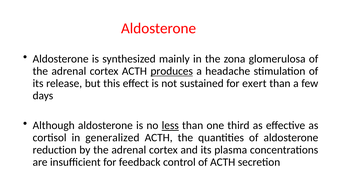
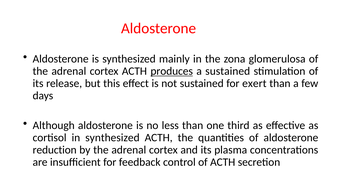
a headache: headache -> sustained
less underline: present -> none
in generalized: generalized -> synthesized
